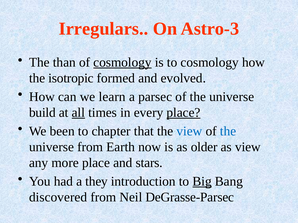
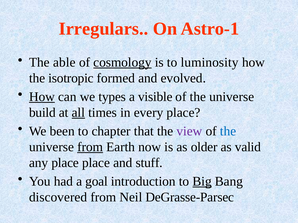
Astro-3: Astro-3 -> Astro-1
than: than -> able
to cosmology: cosmology -> luminosity
How at (42, 97) underline: none -> present
learn: learn -> types
parsec: parsec -> visible
place at (183, 113) underline: present -> none
view at (189, 131) colour: blue -> purple
from at (90, 147) underline: none -> present
as view: view -> valid
any more: more -> place
stars: stars -> stuff
they: they -> goal
